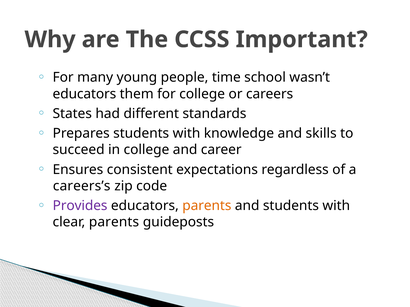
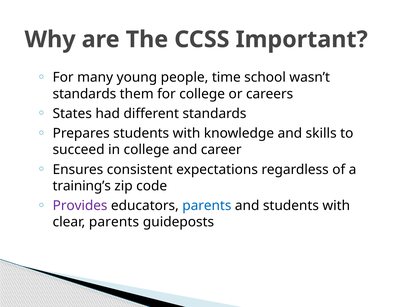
educators at (84, 94): educators -> standards
careers’s: careers’s -> training’s
parents at (207, 206) colour: orange -> blue
